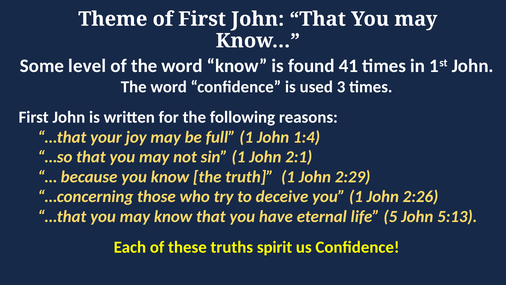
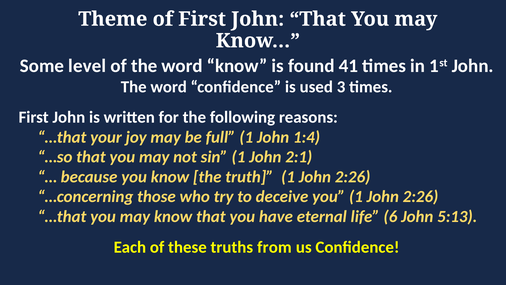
truth 1 John 2:29: 2:29 -> 2:26
5: 5 -> 6
spirit: spirit -> from
